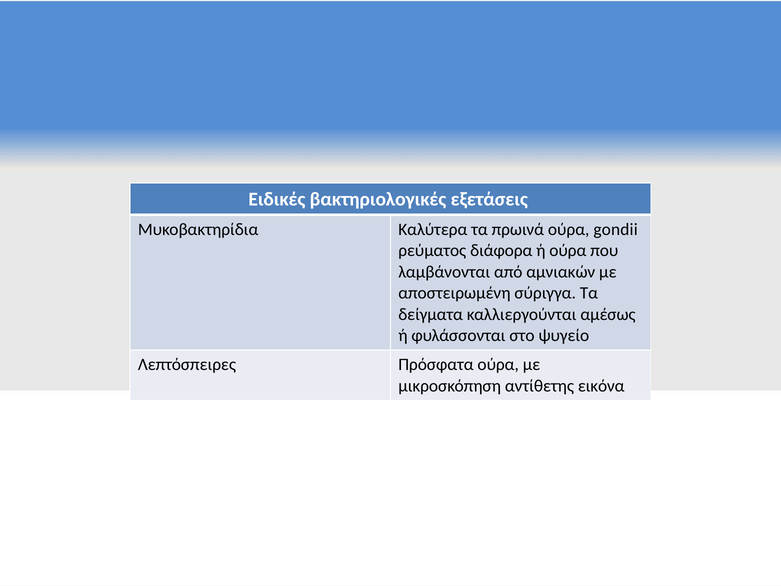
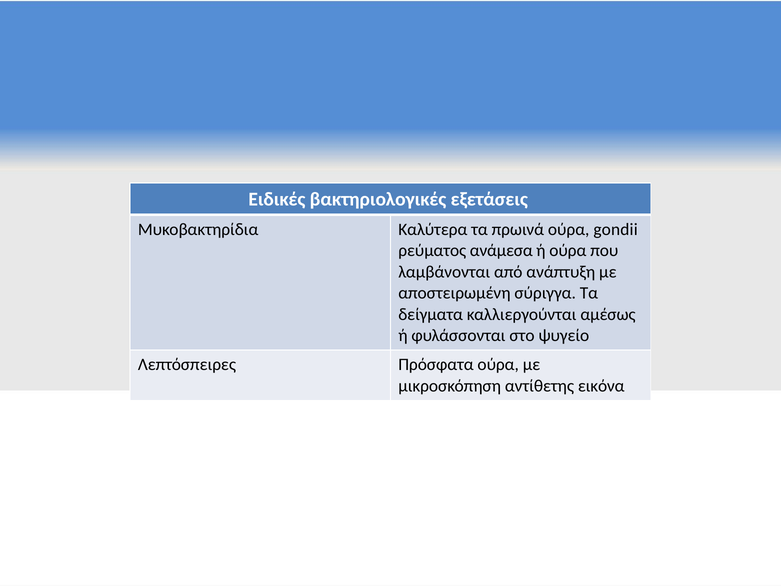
διάφορα: διάφορα -> ανάμεσα
αμνιακών: αμνιακών -> ανάπτυξη
